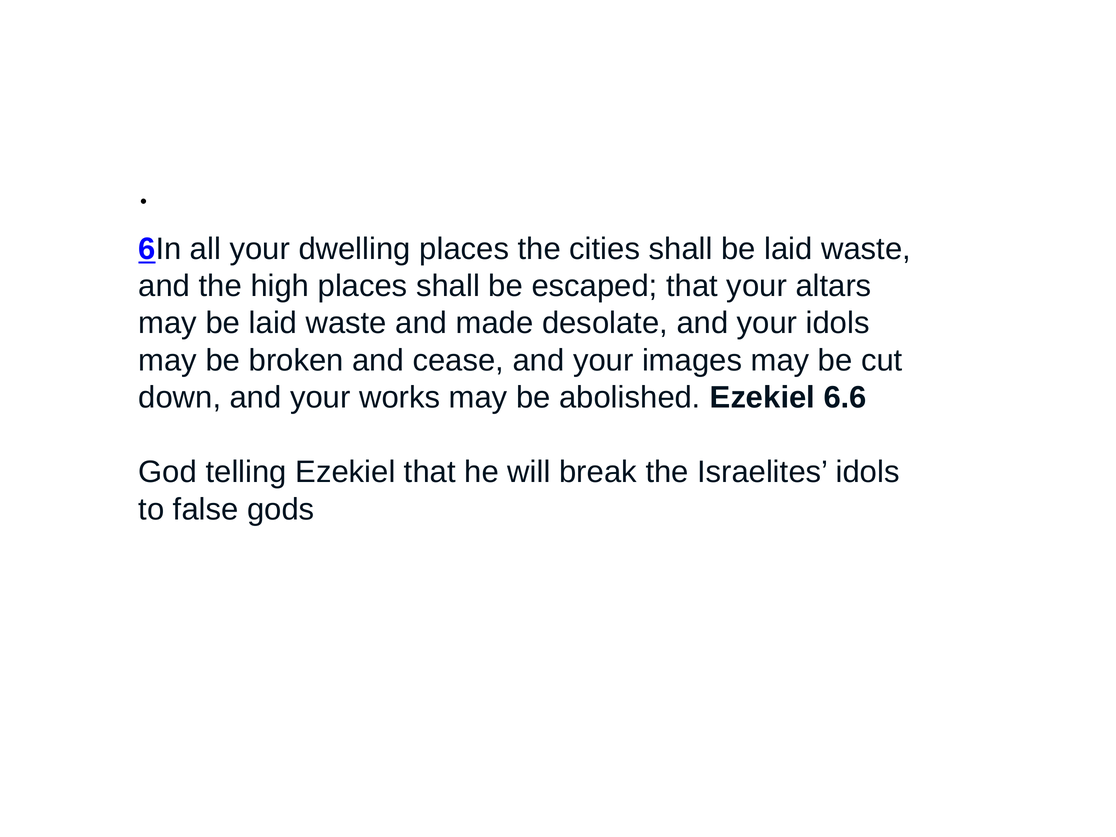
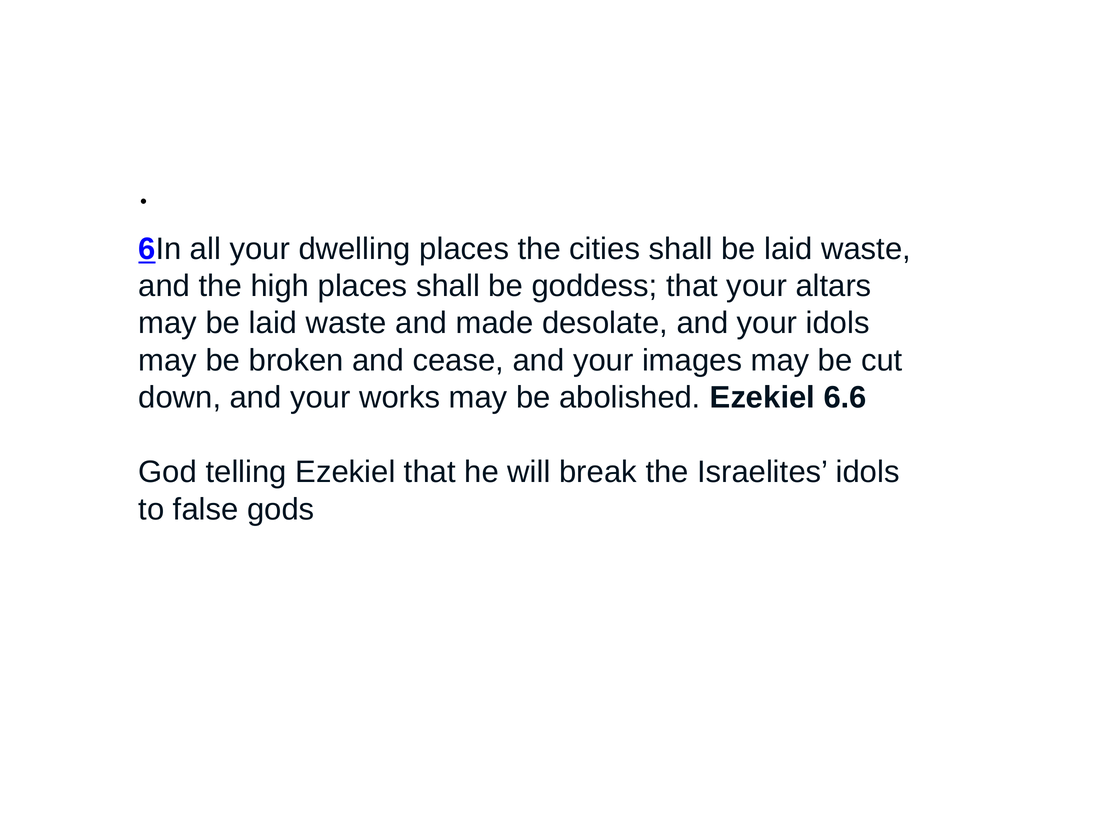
escaped: escaped -> goddess
